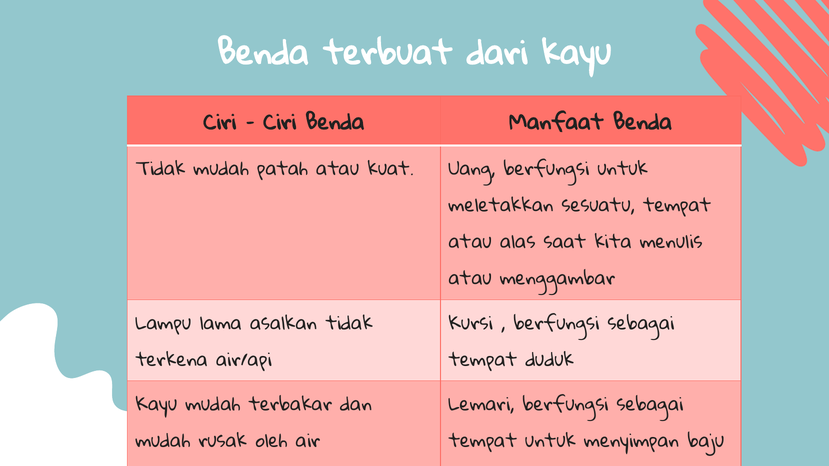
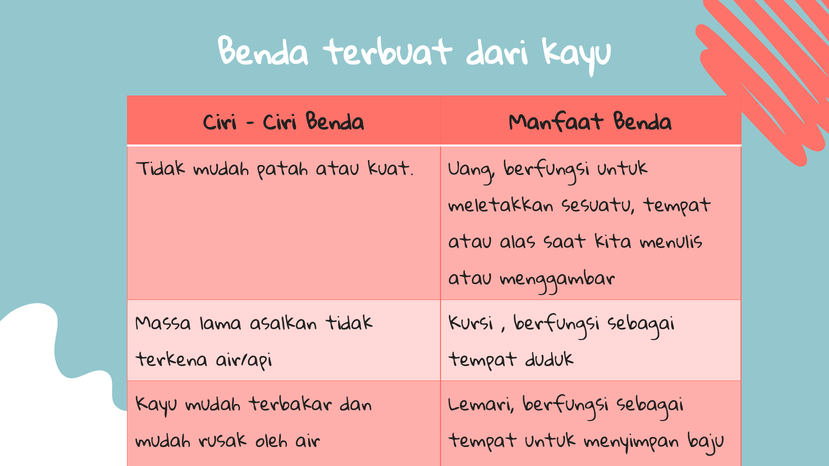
Lampu: Lampu -> Massa
